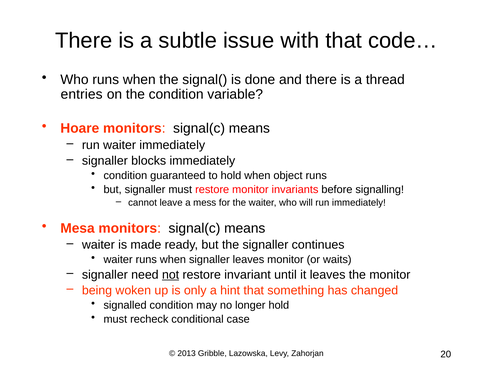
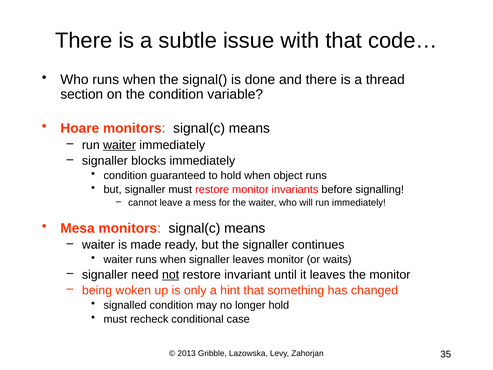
entries: entries -> section
waiter at (120, 145) underline: none -> present
20: 20 -> 35
